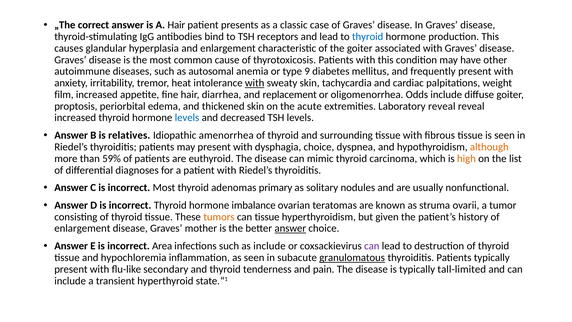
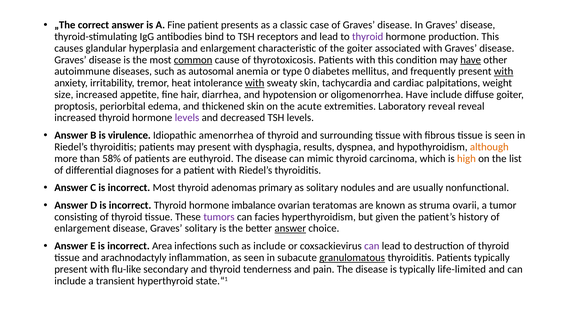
A Hair: Hair -> Fine
thyroid at (368, 37) colour: blue -> purple
common underline: none -> present
have at (471, 60) underline: none -> present
9: 9 -> 0
with at (504, 71) underline: none -> present
film: film -> size
replacement: replacement -> hypotension
oligomenorrhea Odds: Odds -> Have
levels at (187, 118) colour: blue -> purple
relatives: relatives -> virulence
dysphagia choice: choice -> results
59%: 59% -> 58%
tumors colour: orange -> purple
can tissue: tissue -> facies
Graves mother: mother -> solitary
hypochloremia: hypochloremia -> arachnodactyly
tall-limited: tall-limited -> life-limited
